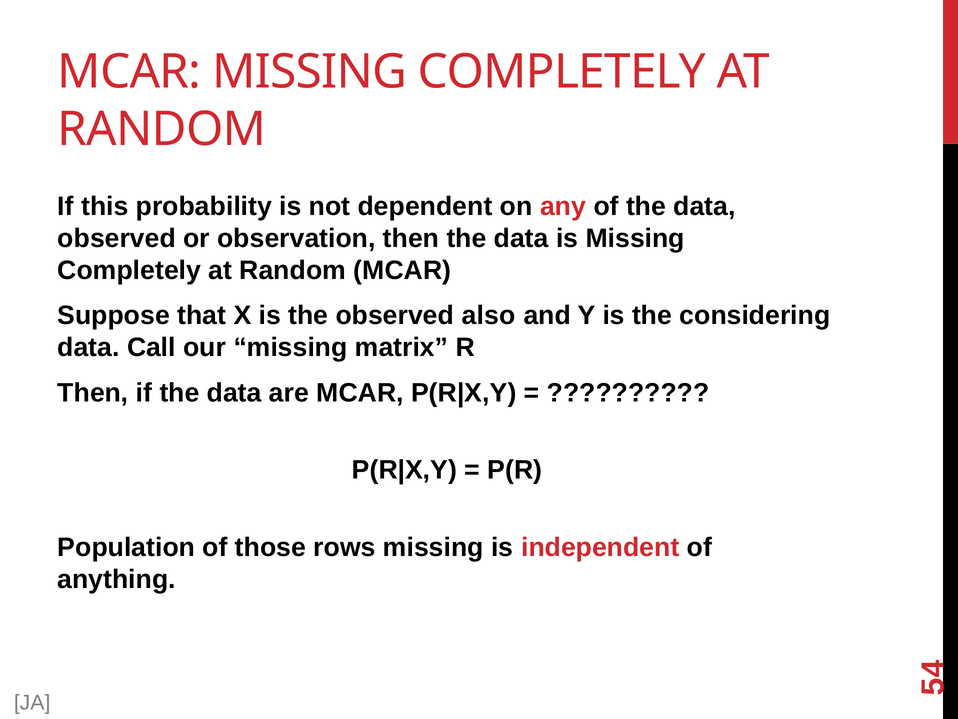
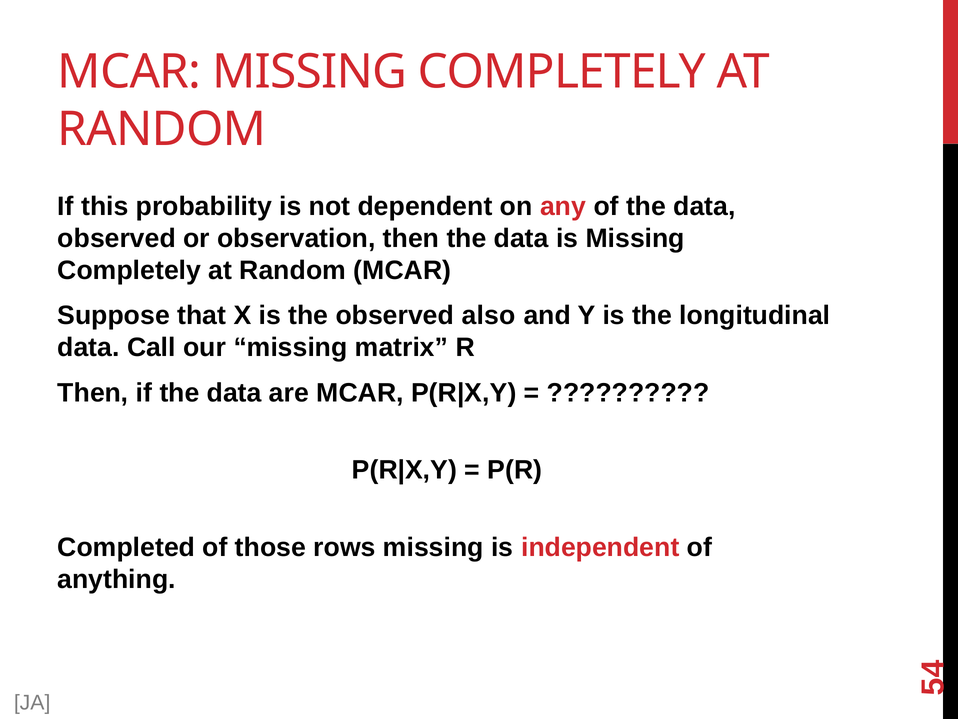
considering: considering -> longitudinal
Population: Population -> Completed
